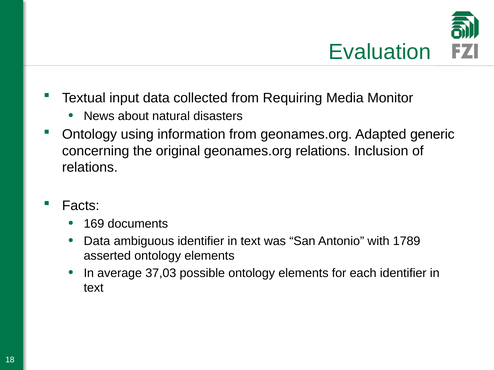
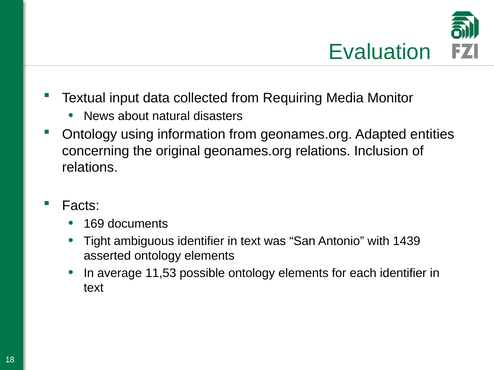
generic: generic -> entities
Data at (97, 241): Data -> Tight
1789: 1789 -> 1439
37,03: 37,03 -> 11,53
